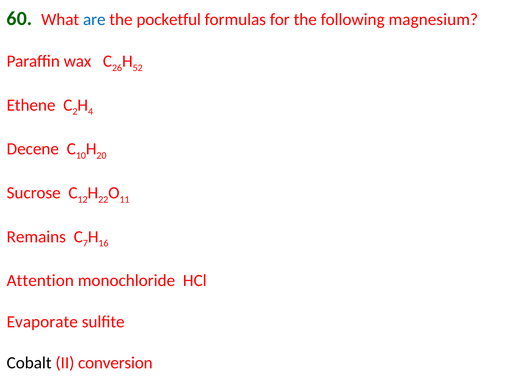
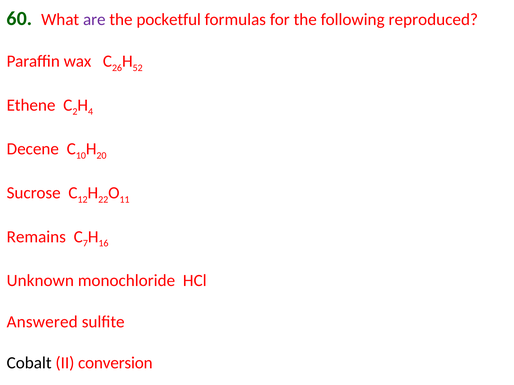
are colour: blue -> purple
magnesium: magnesium -> reproduced
Attention: Attention -> Unknown
Evaporate: Evaporate -> Answered
